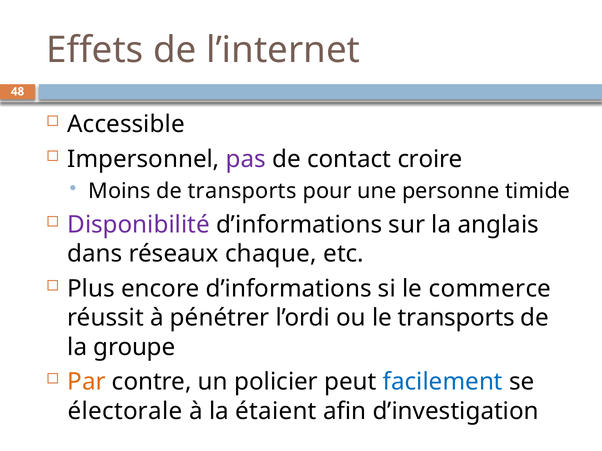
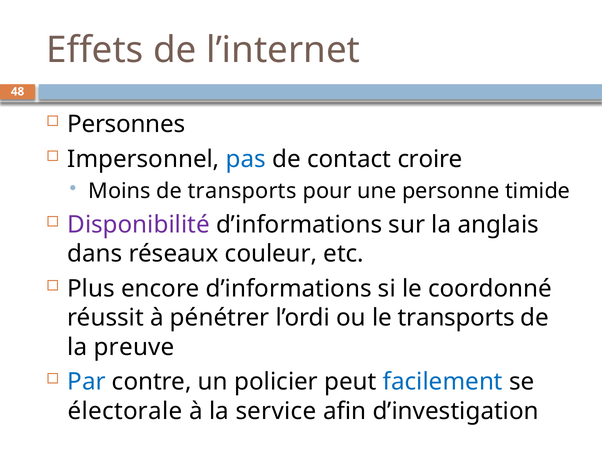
Accessible: Accessible -> Personnes
pas colour: purple -> blue
chaque: chaque -> couleur
commerce: commerce -> coordonné
groupe: groupe -> preuve
Par colour: orange -> blue
étaient: étaient -> service
